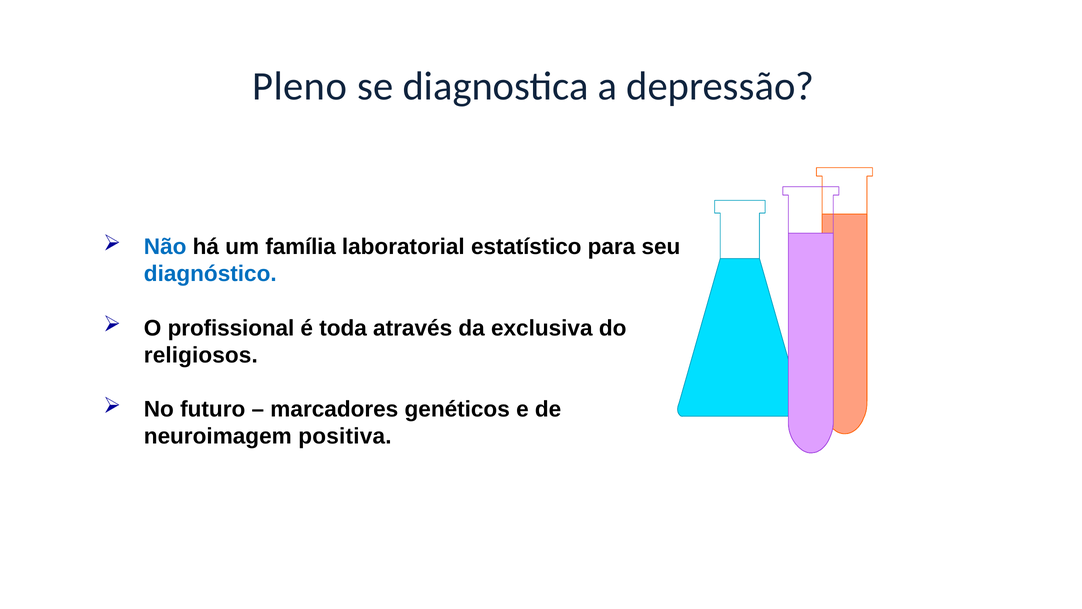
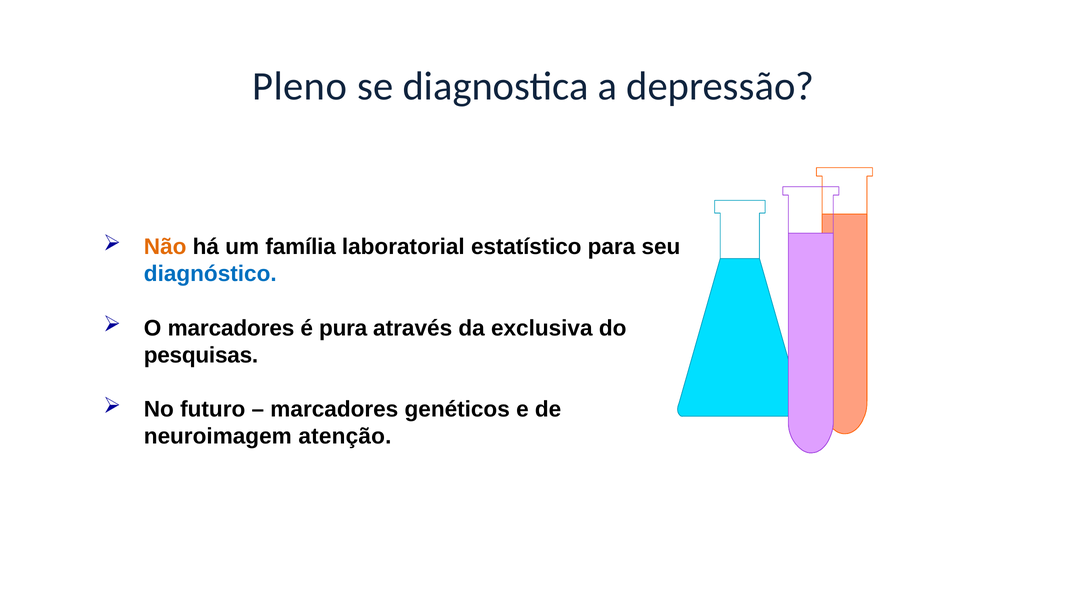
Não colour: blue -> orange
O profissional: profissional -> marcadores
toda: toda -> pura
religiosos: religiosos -> pesquisas
positiva: positiva -> atenção
